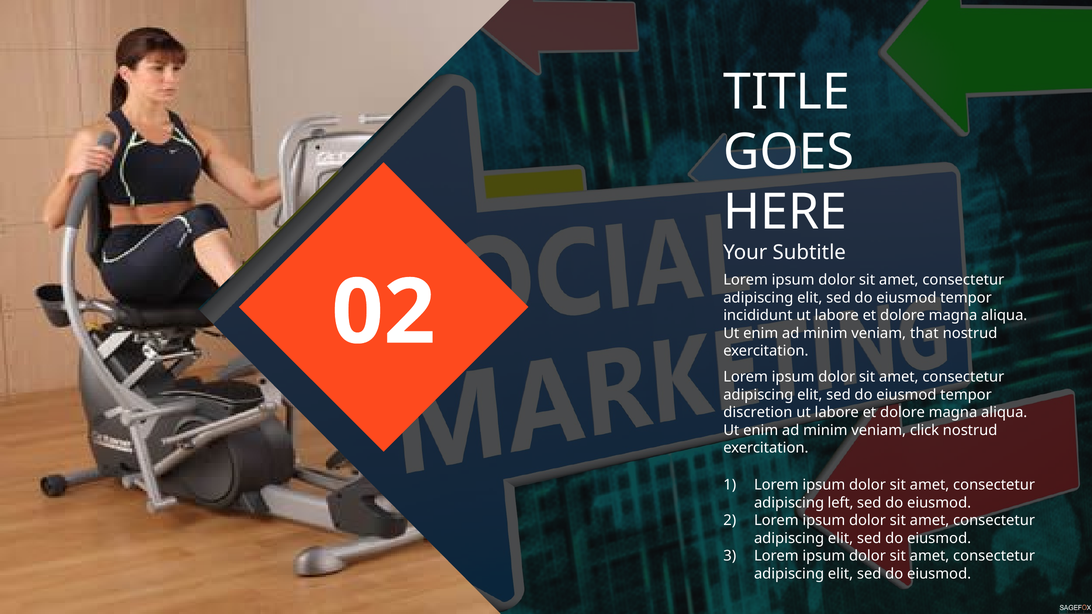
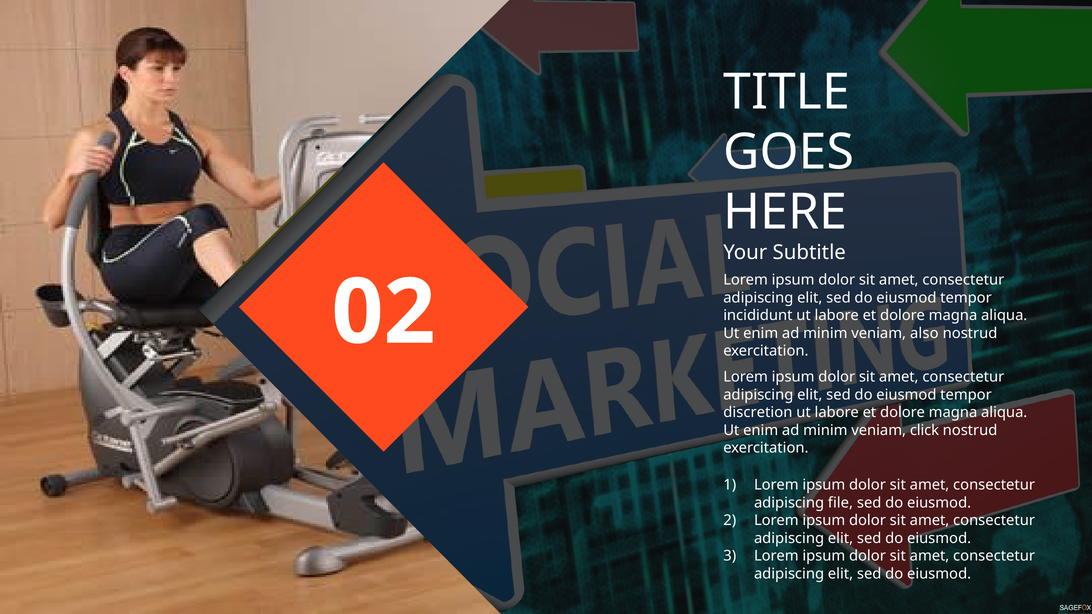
that: that -> also
left: left -> file
